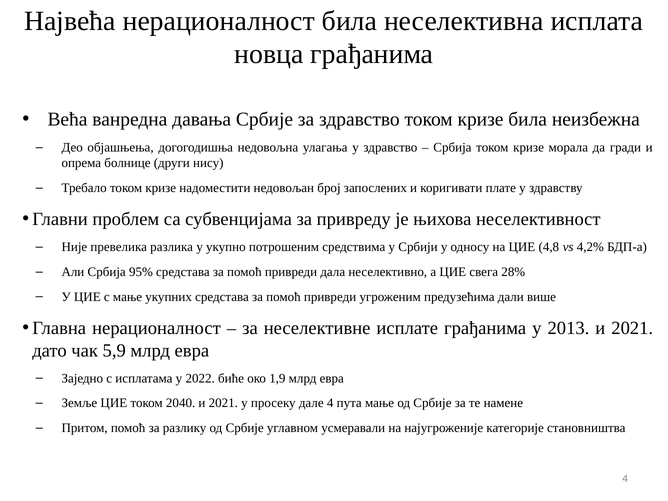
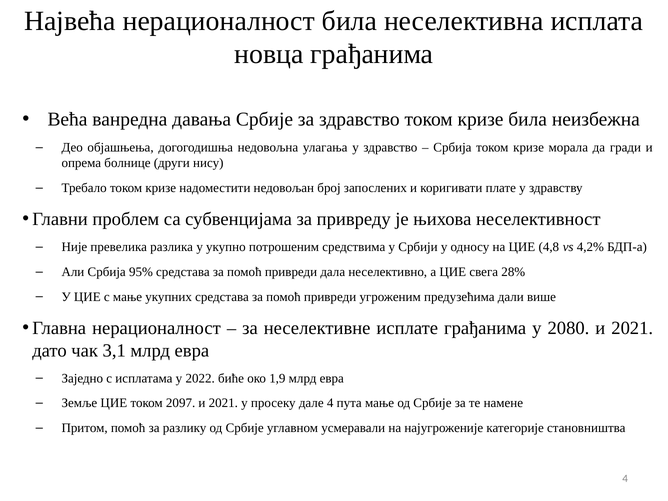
2013: 2013 -> 2080
5,9: 5,9 -> 3,1
2040: 2040 -> 2097
